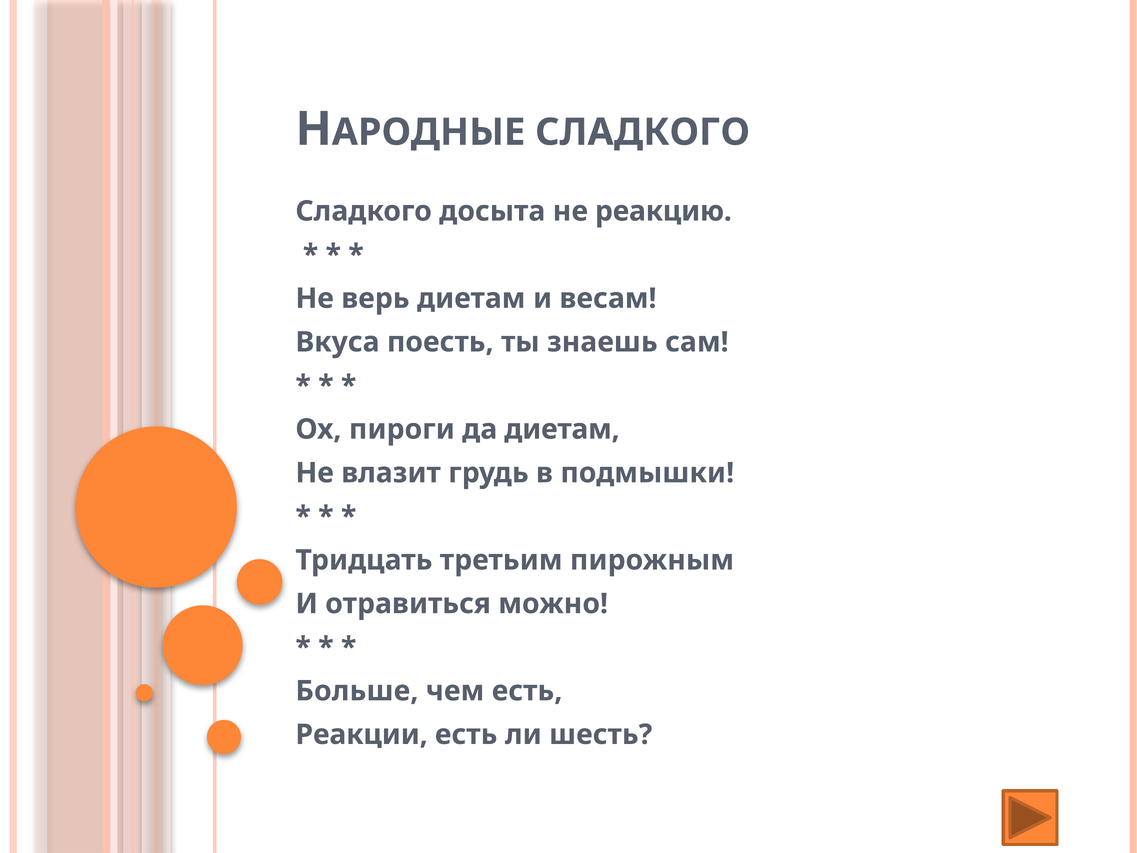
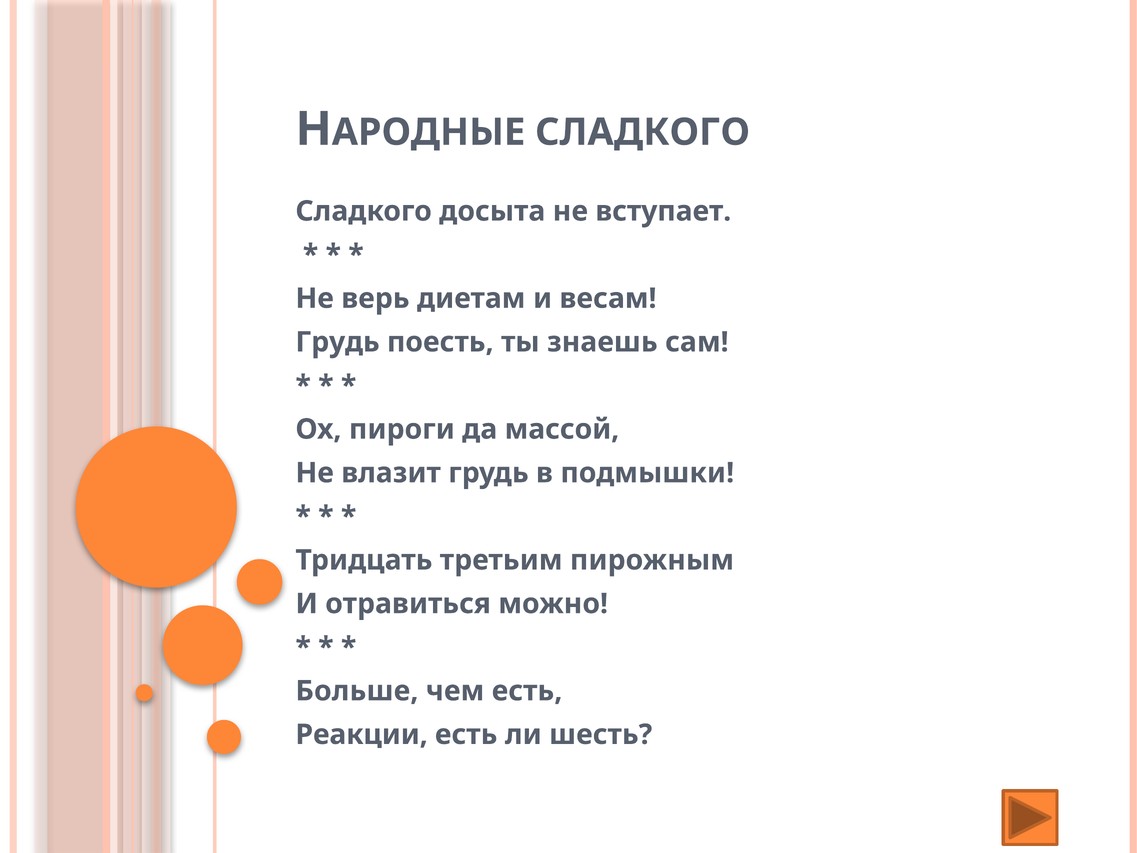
реакцию: реакцию -> вступает
Вкуса at (337, 342): Вкуса -> Грудь
да диетам: диетам -> массой
